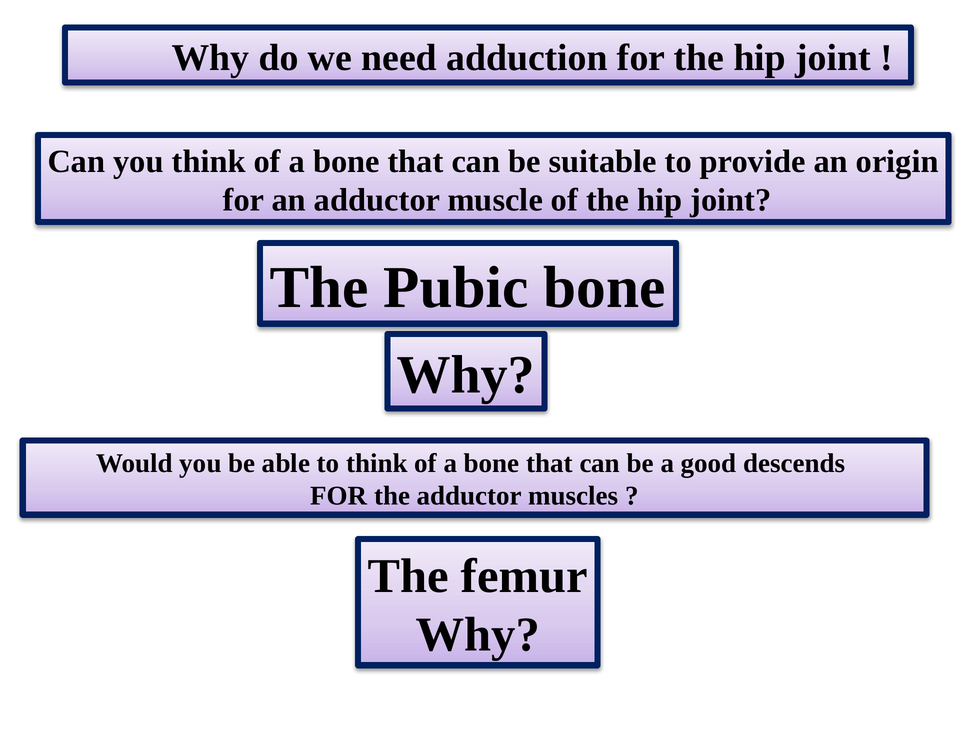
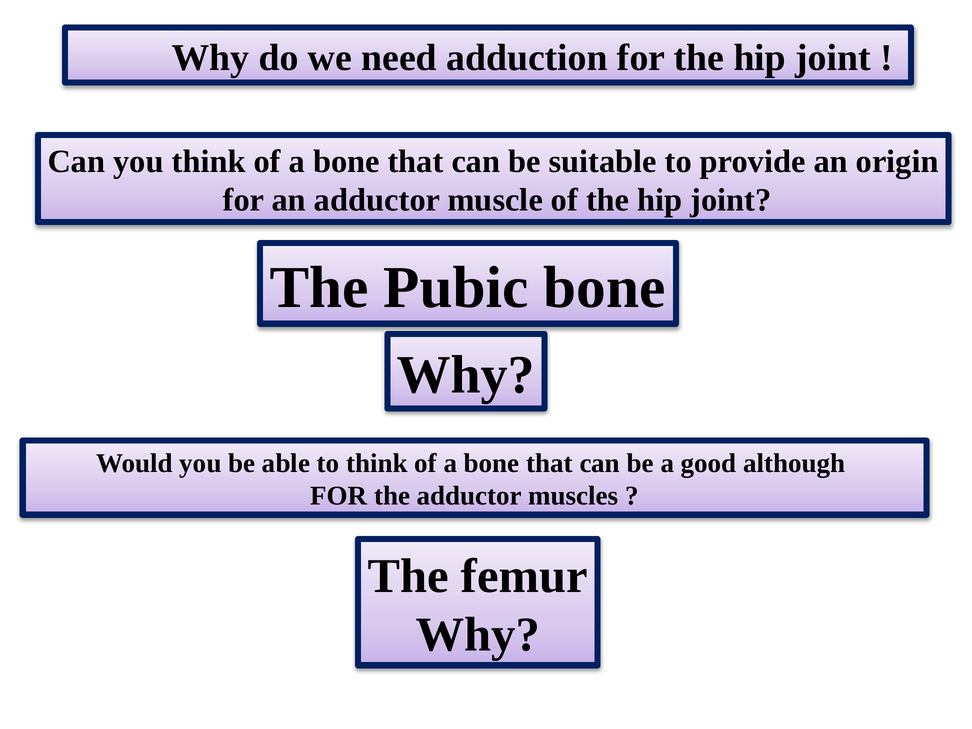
descends: descends -> although
